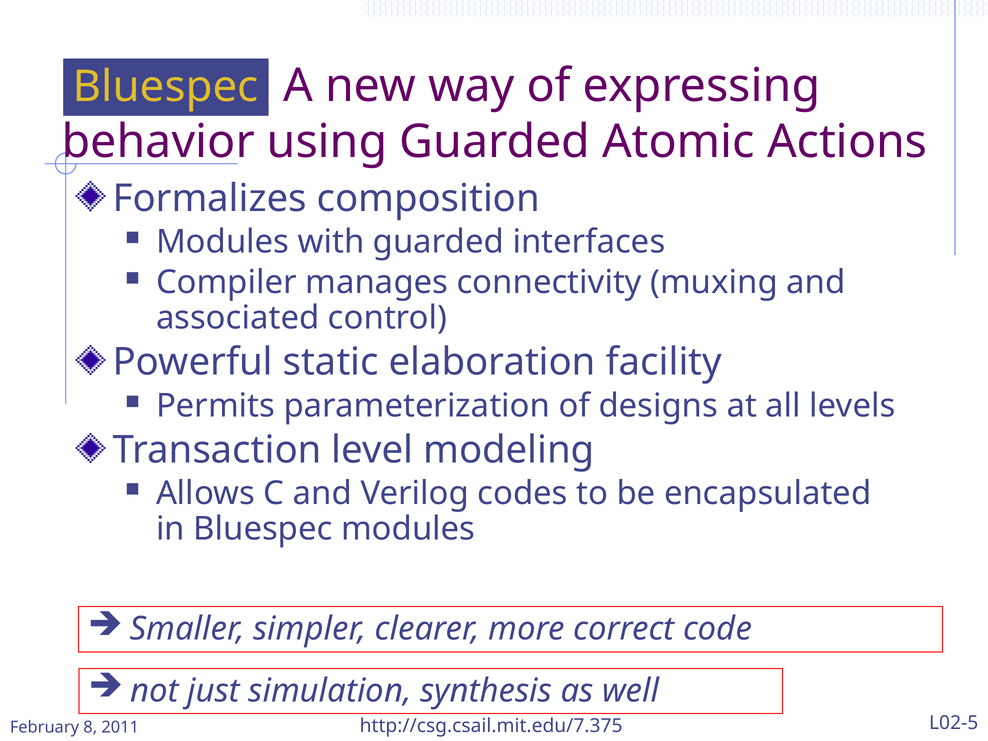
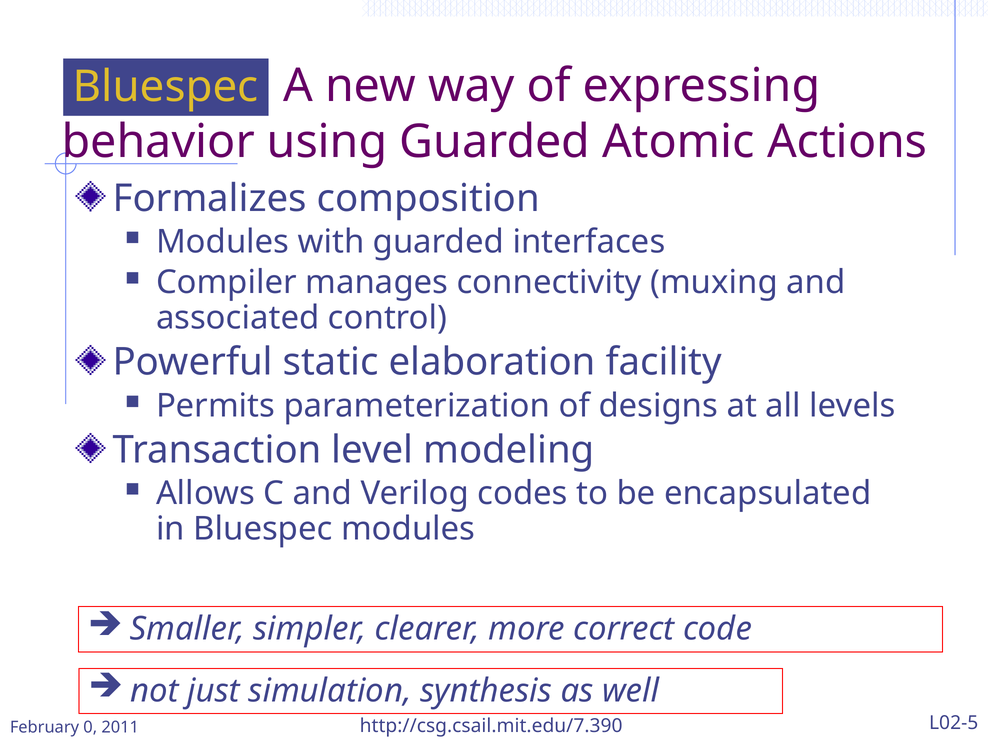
8: 8 -> 0
http://csg.csail.mit.edu/7.375: http://csg.csail.mit.edu/7.375 -> http://csg.csail.mit.edu/7.390
